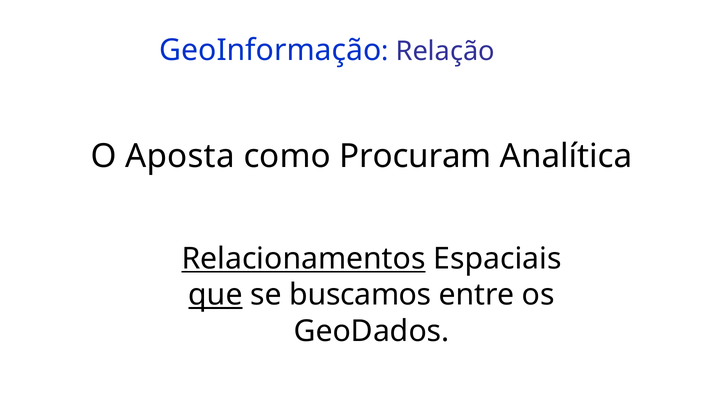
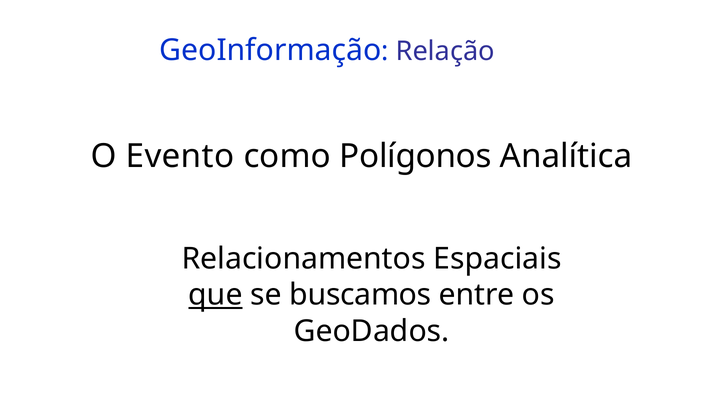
Aposta: Aposta -> Evento
Procuram: Procuram -> Polígonos
Relacionamentos underline: present -> none
